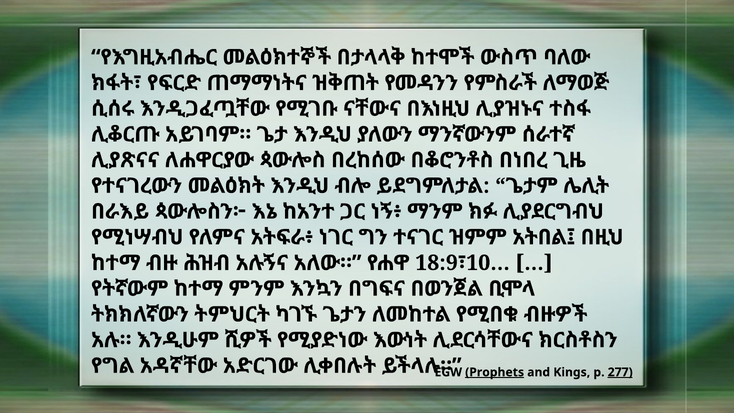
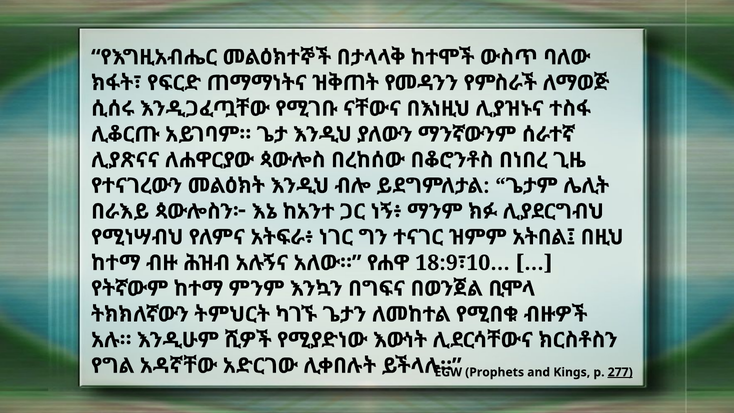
Prophets underline: present -> none
